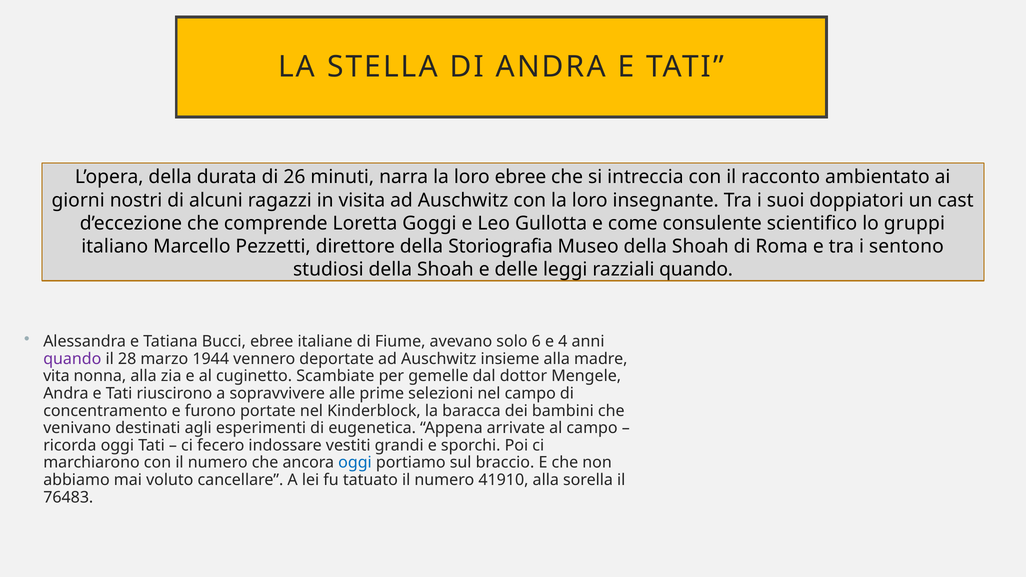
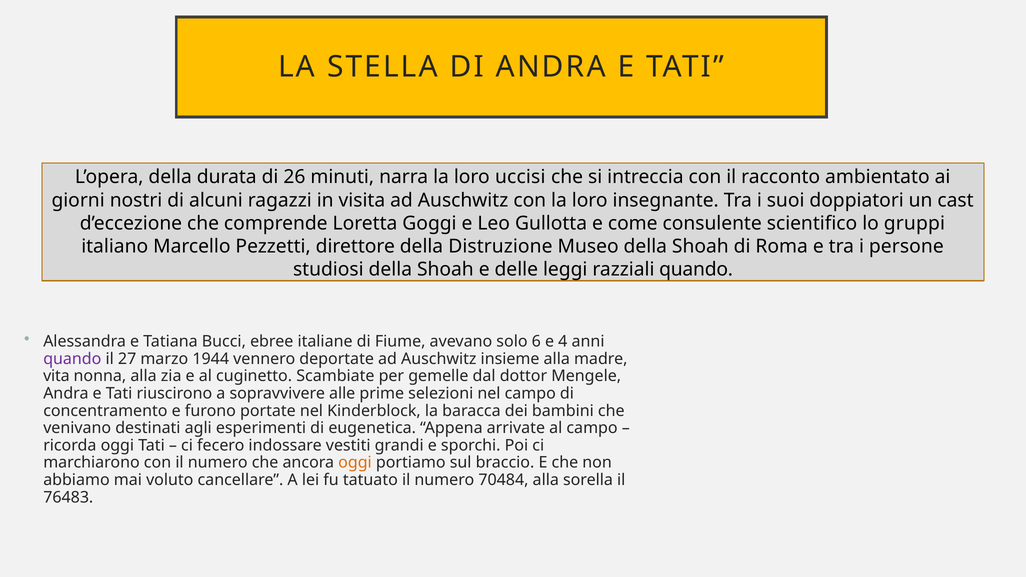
loro ebree: ebree -> uccisi
Storiografia: Storiografia -> Distruzione
sentono: sentono -> persone
28: 28 -> 27
oggi at (355, 463) colour: blue -> orange
41910: 41910 -> 70484
